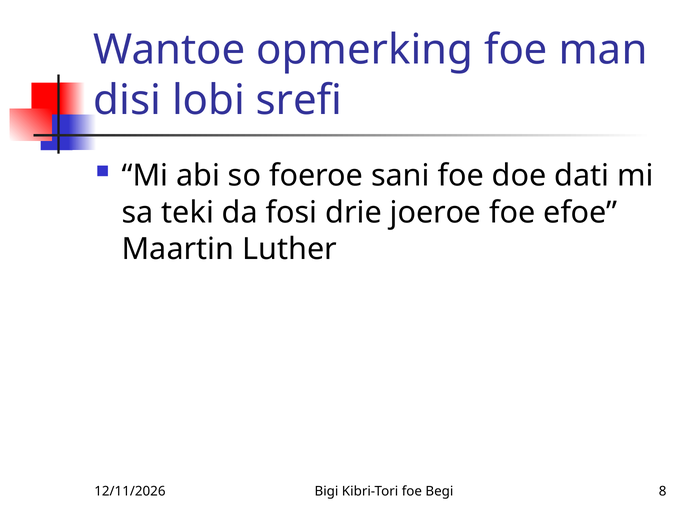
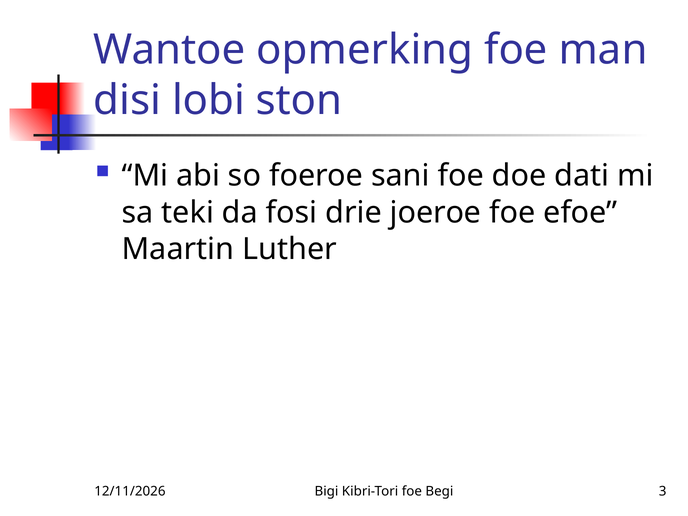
srefi: srefi -> ston
8: 8 -> 3
